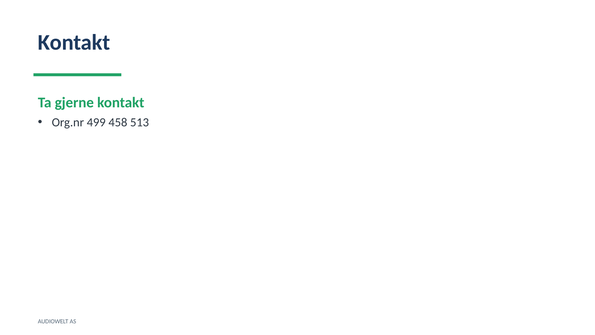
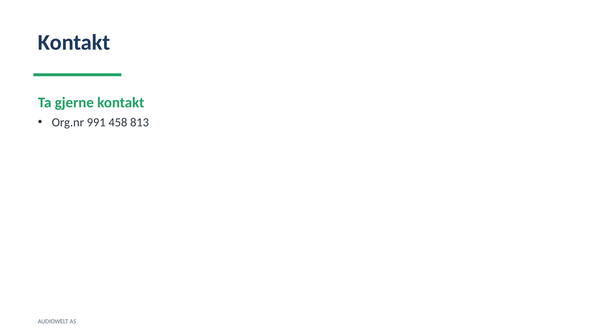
499: 499 -> 991
513: 513 -> 813
